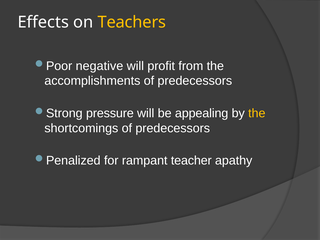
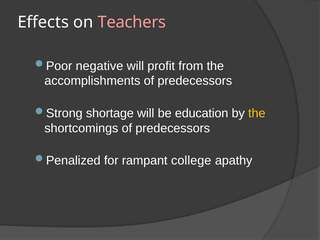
Teachers colour: yellow -> pink
pressure: pressure -> shortage
appealing: appealing -> education
teacher: teacher -> college
